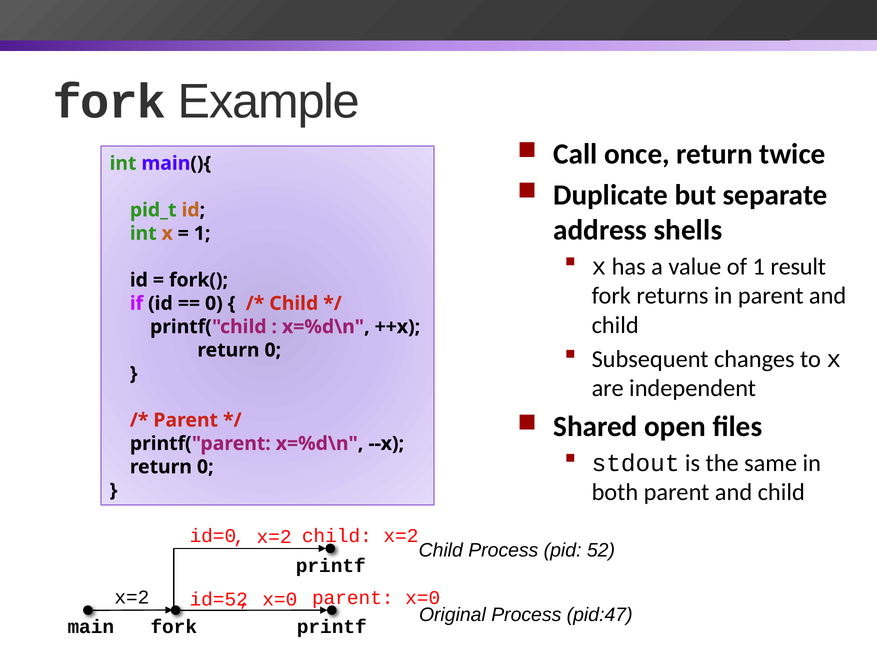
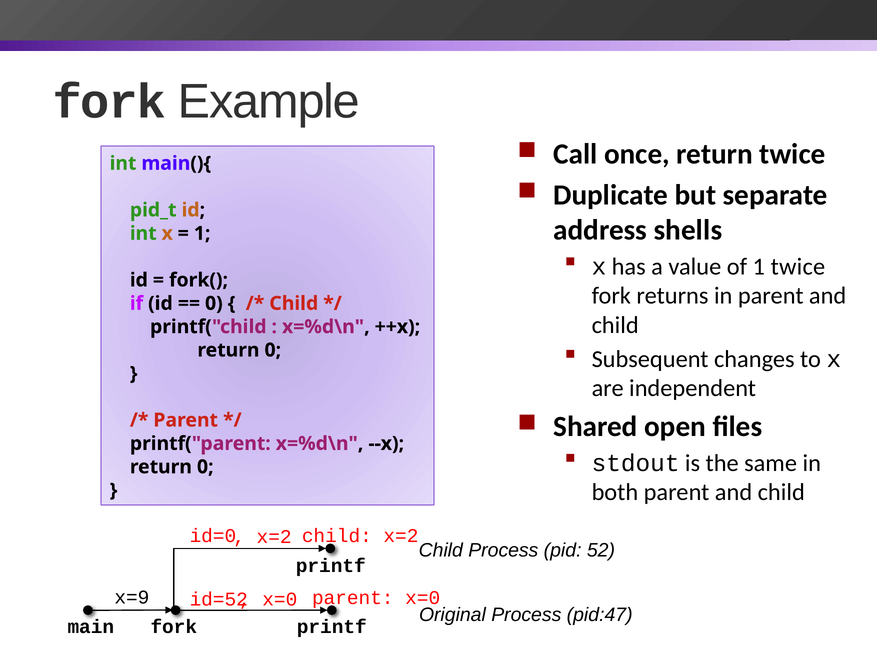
1 result: result -> twice
x=2 at (132, 598): x=2 -> x=9
